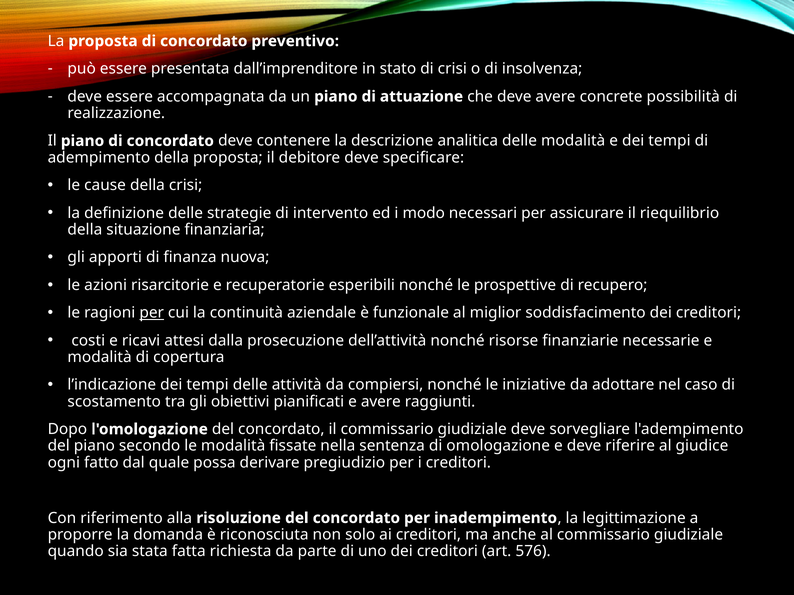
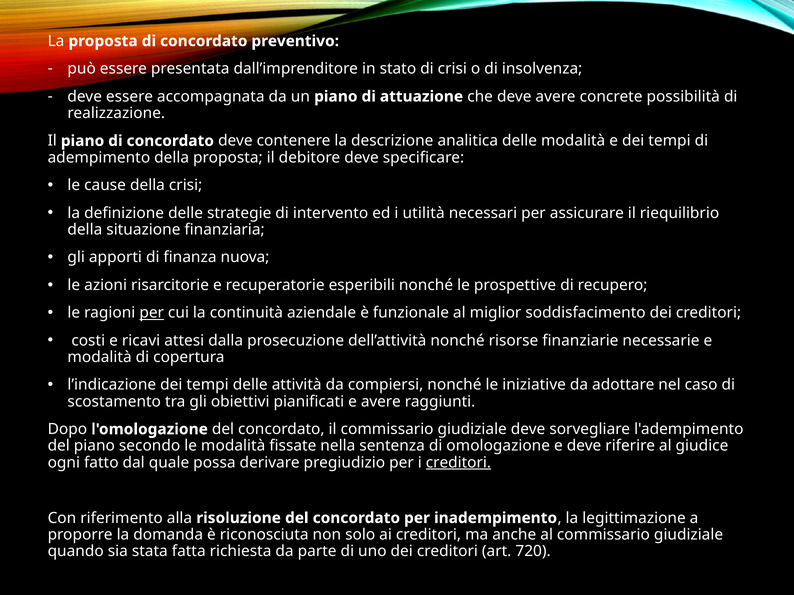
modo: modo -> utilità
creditori at (458, 463) underline: none -> present
576: 576 -> 720
